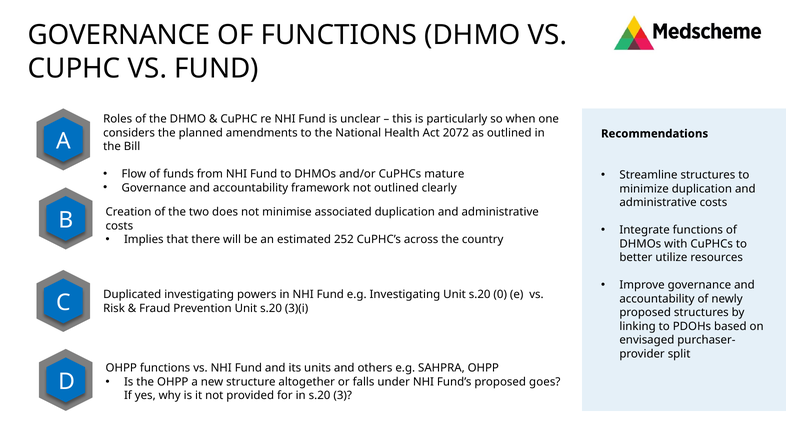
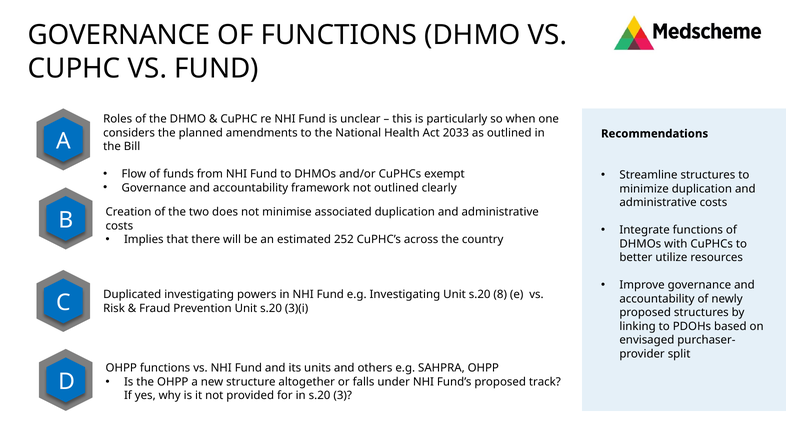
2072: 2072 -> 2033
mature: mature -> exempt
0: 0 -> 8
goes: goes -> track
